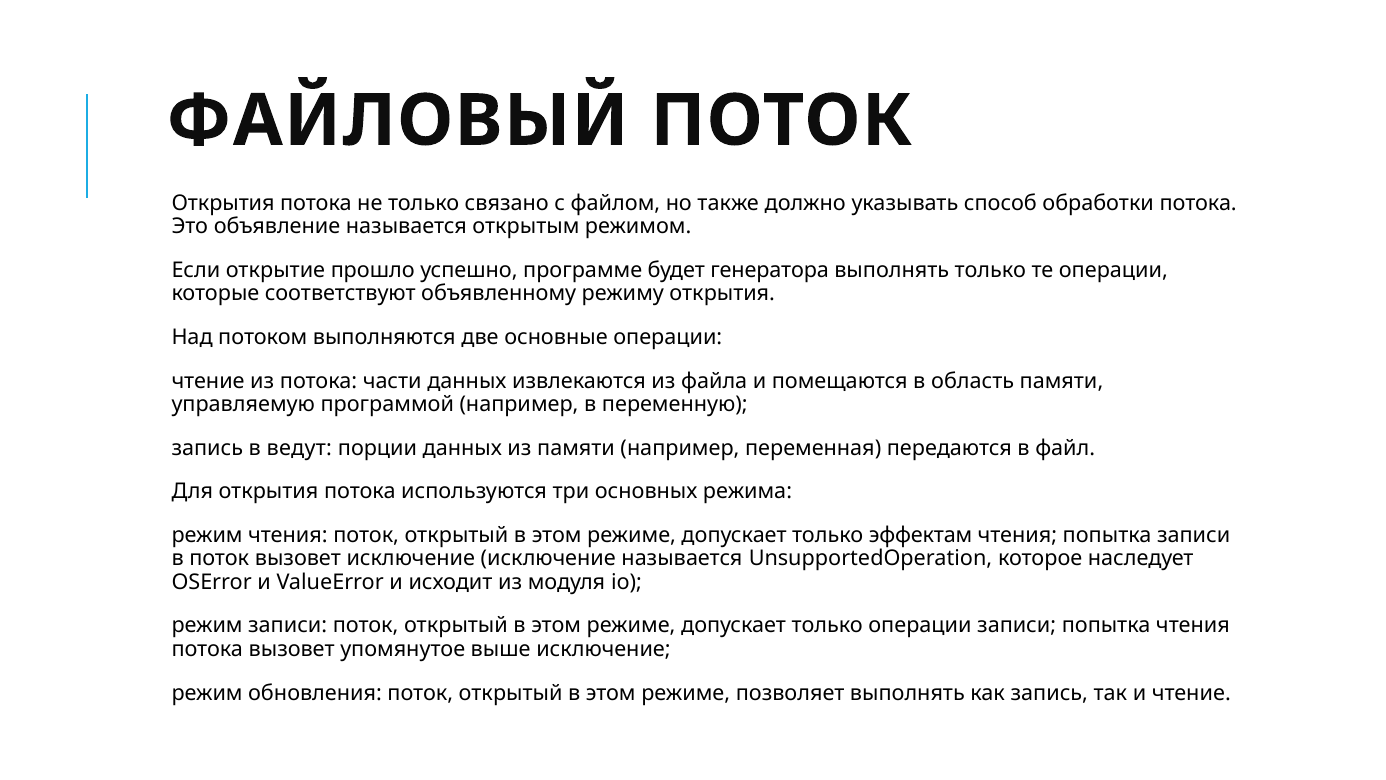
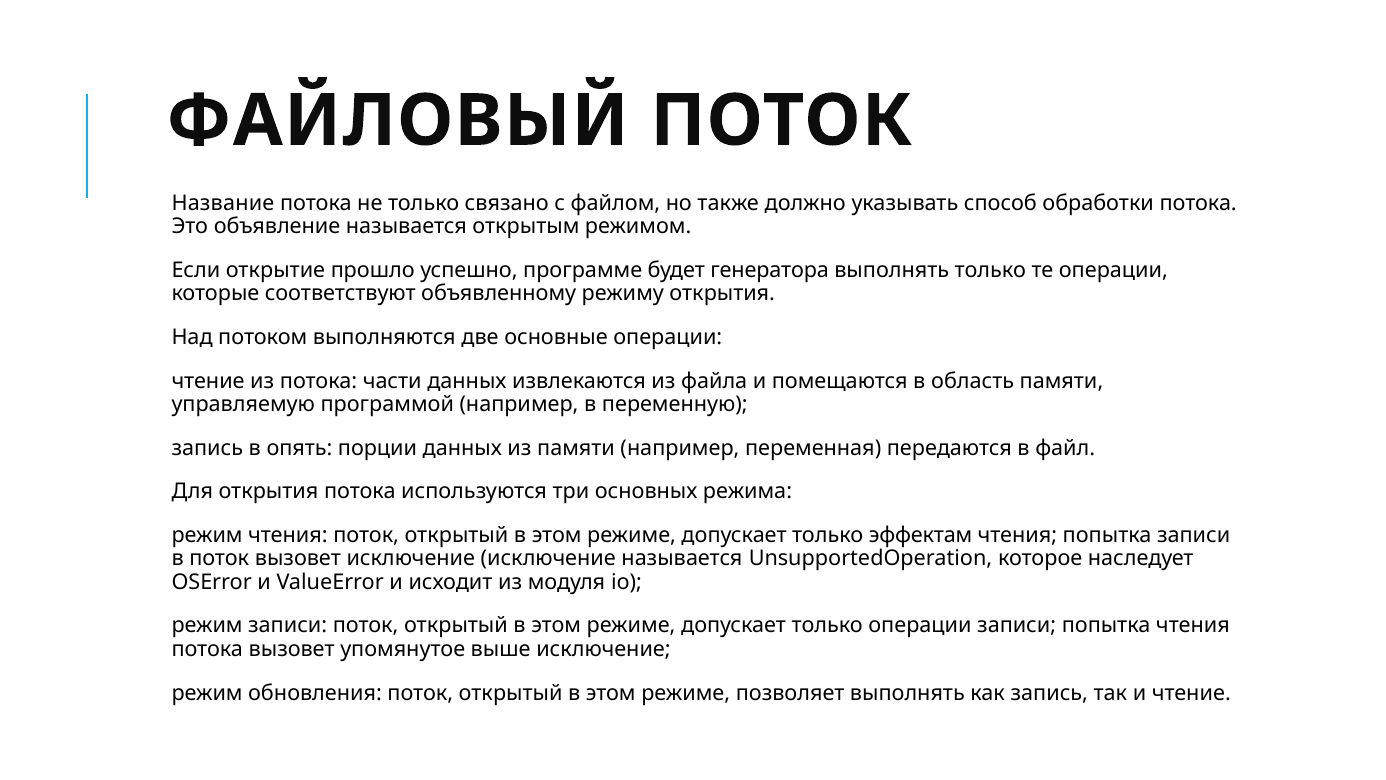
Открытия at (223, 203): Открытия -> Название
ведут: ведут -> опять
